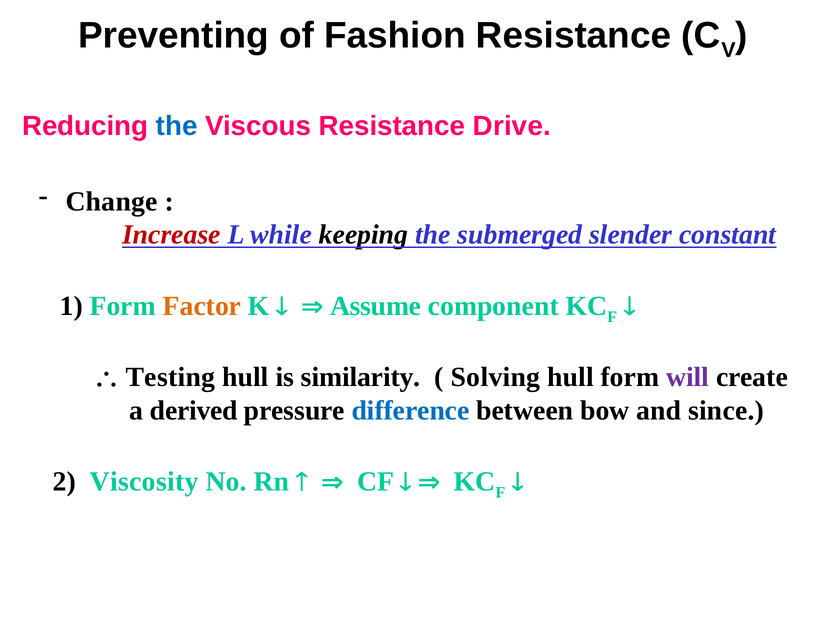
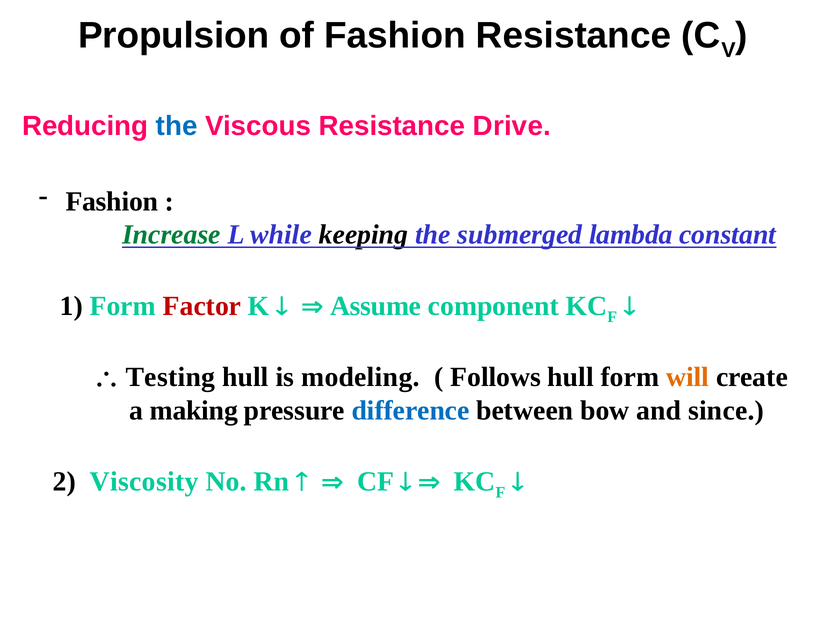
Preventing: Preventing -> Propulsion
Change at (112, 202): Change -> Fashion
Increase colour: red -> green
slender: slender -> lambda
Factor colour: orange -> red
similarity: similarity -> modeling
Solving: Solving -> Follows
will colour: purple -> orange
derived: derived -> making
